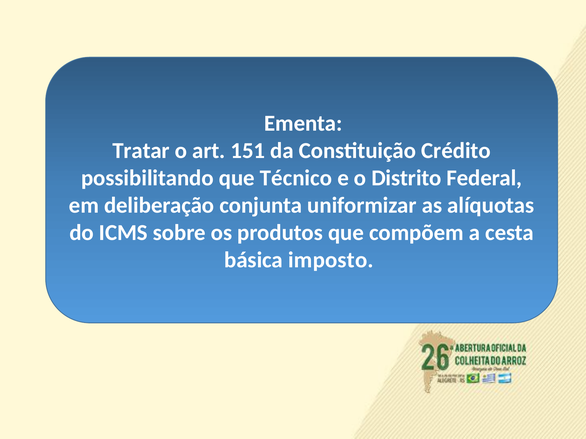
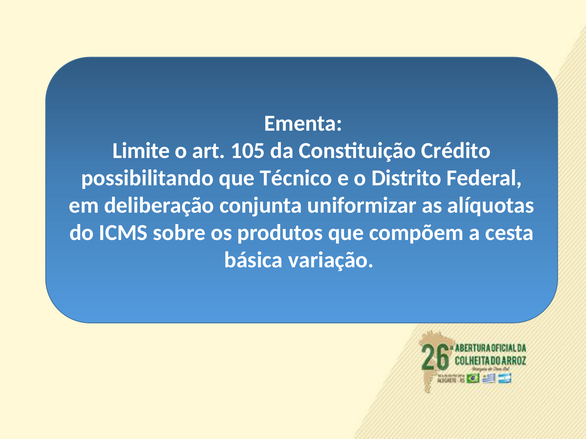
Tratar: Tratar -> Limite
151: 151 -> 105
imposto: imposto -> variação
